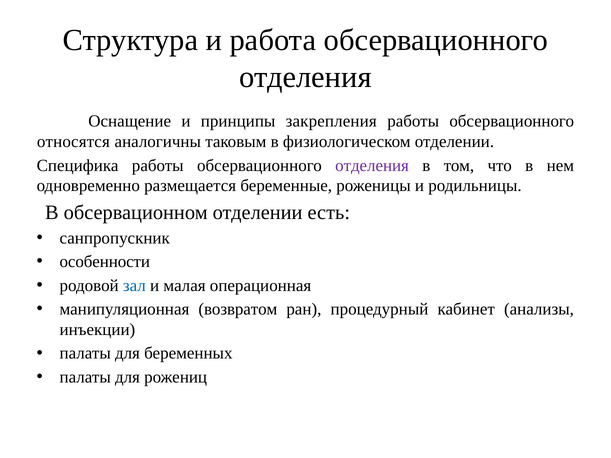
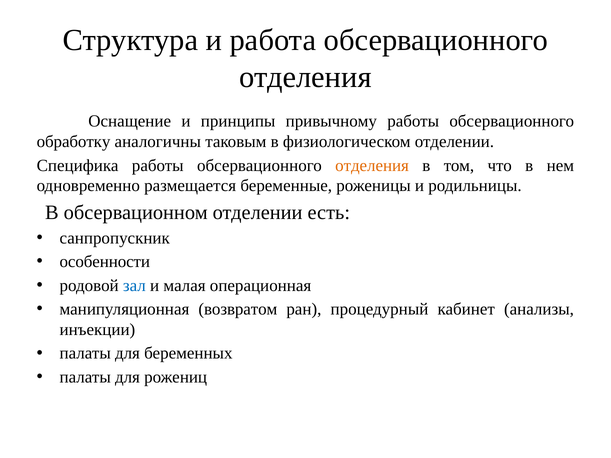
закрепления: закрепления -> привычному
относятся: относятся -> обработку
отделения at (372, 165) colour: purple -> orange
